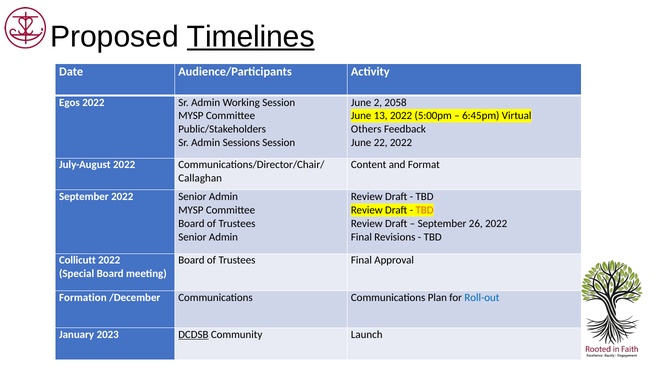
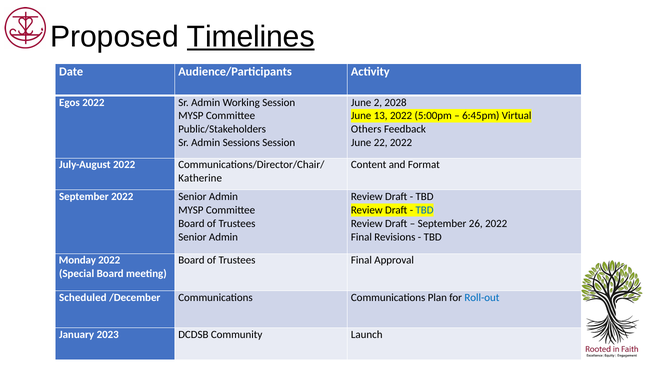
2058: 2058 -> 2028
Callaghan: Callaghan -> Katherine
TBD at (425, 210) colour: orange -> blue
Collicutt: Collicutt -> Monday
Formation: Formation -> Scheduled
DCDSB underline: present -> none
